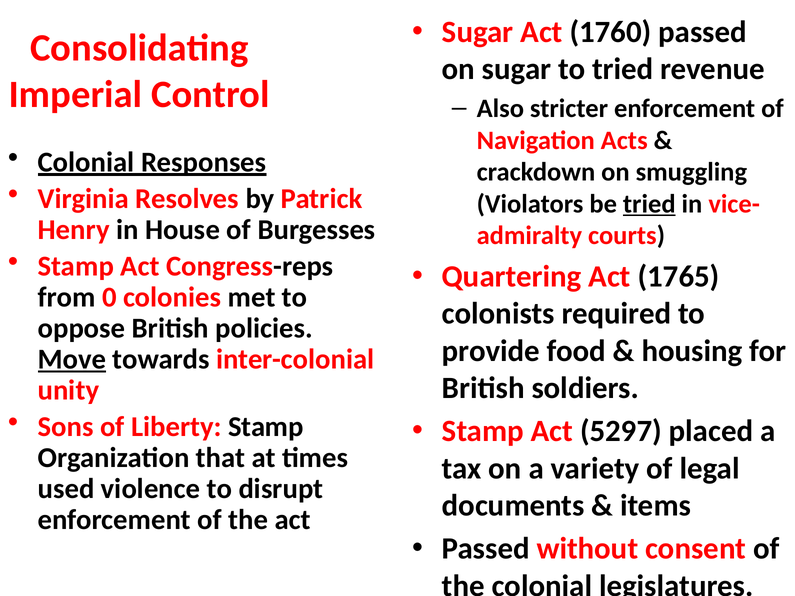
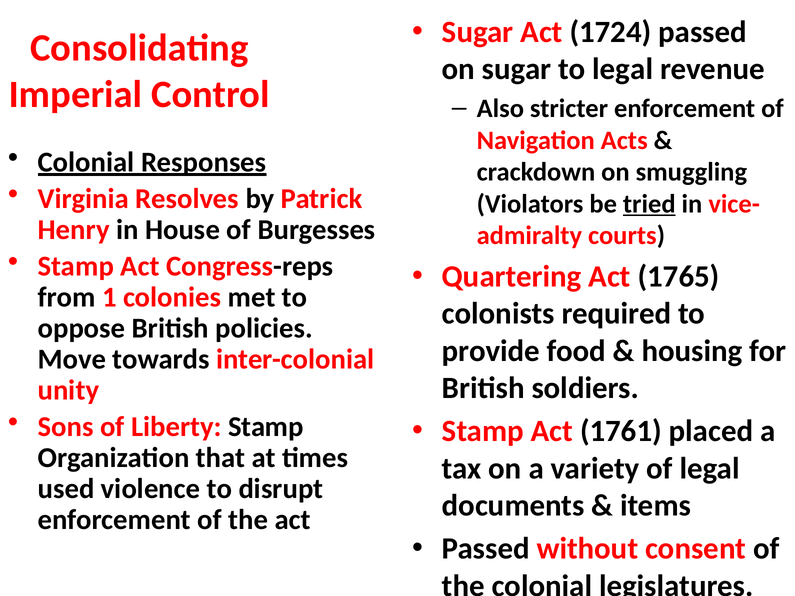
1760: 1760 -> 1724
to tried: tried -> legal
0: 0 -> 1
Move underline: present -> none
5297: 5297 -> 1761
